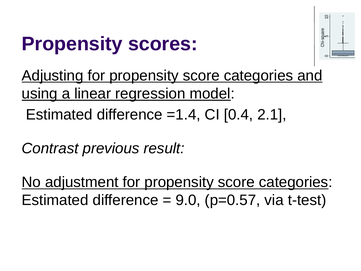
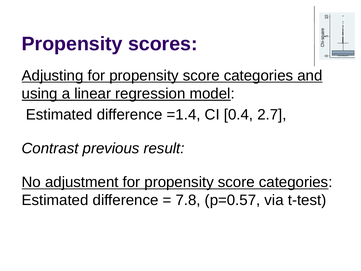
2.1: 2.1 -> 2.7
9.0: 9.0 -> 7.8
